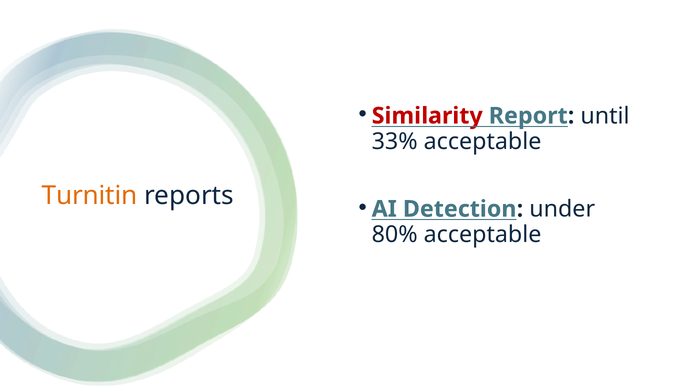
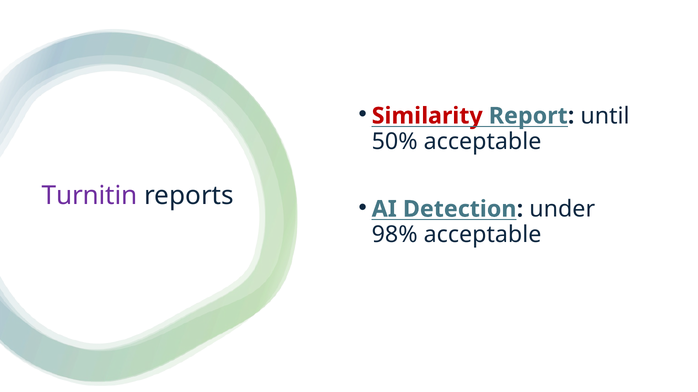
33%: 33% -> 50%
Turnitin colour: orange -> purple
80%: 80% -> 98%
